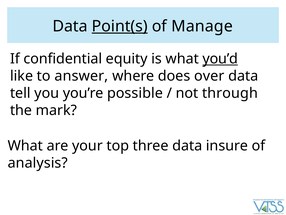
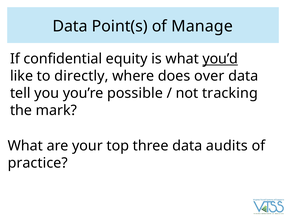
Point(s underline: present -> none
answer: answer -> directly
through: through -> tracking
insure: insure -> audits
analysis: analysis -> practice
